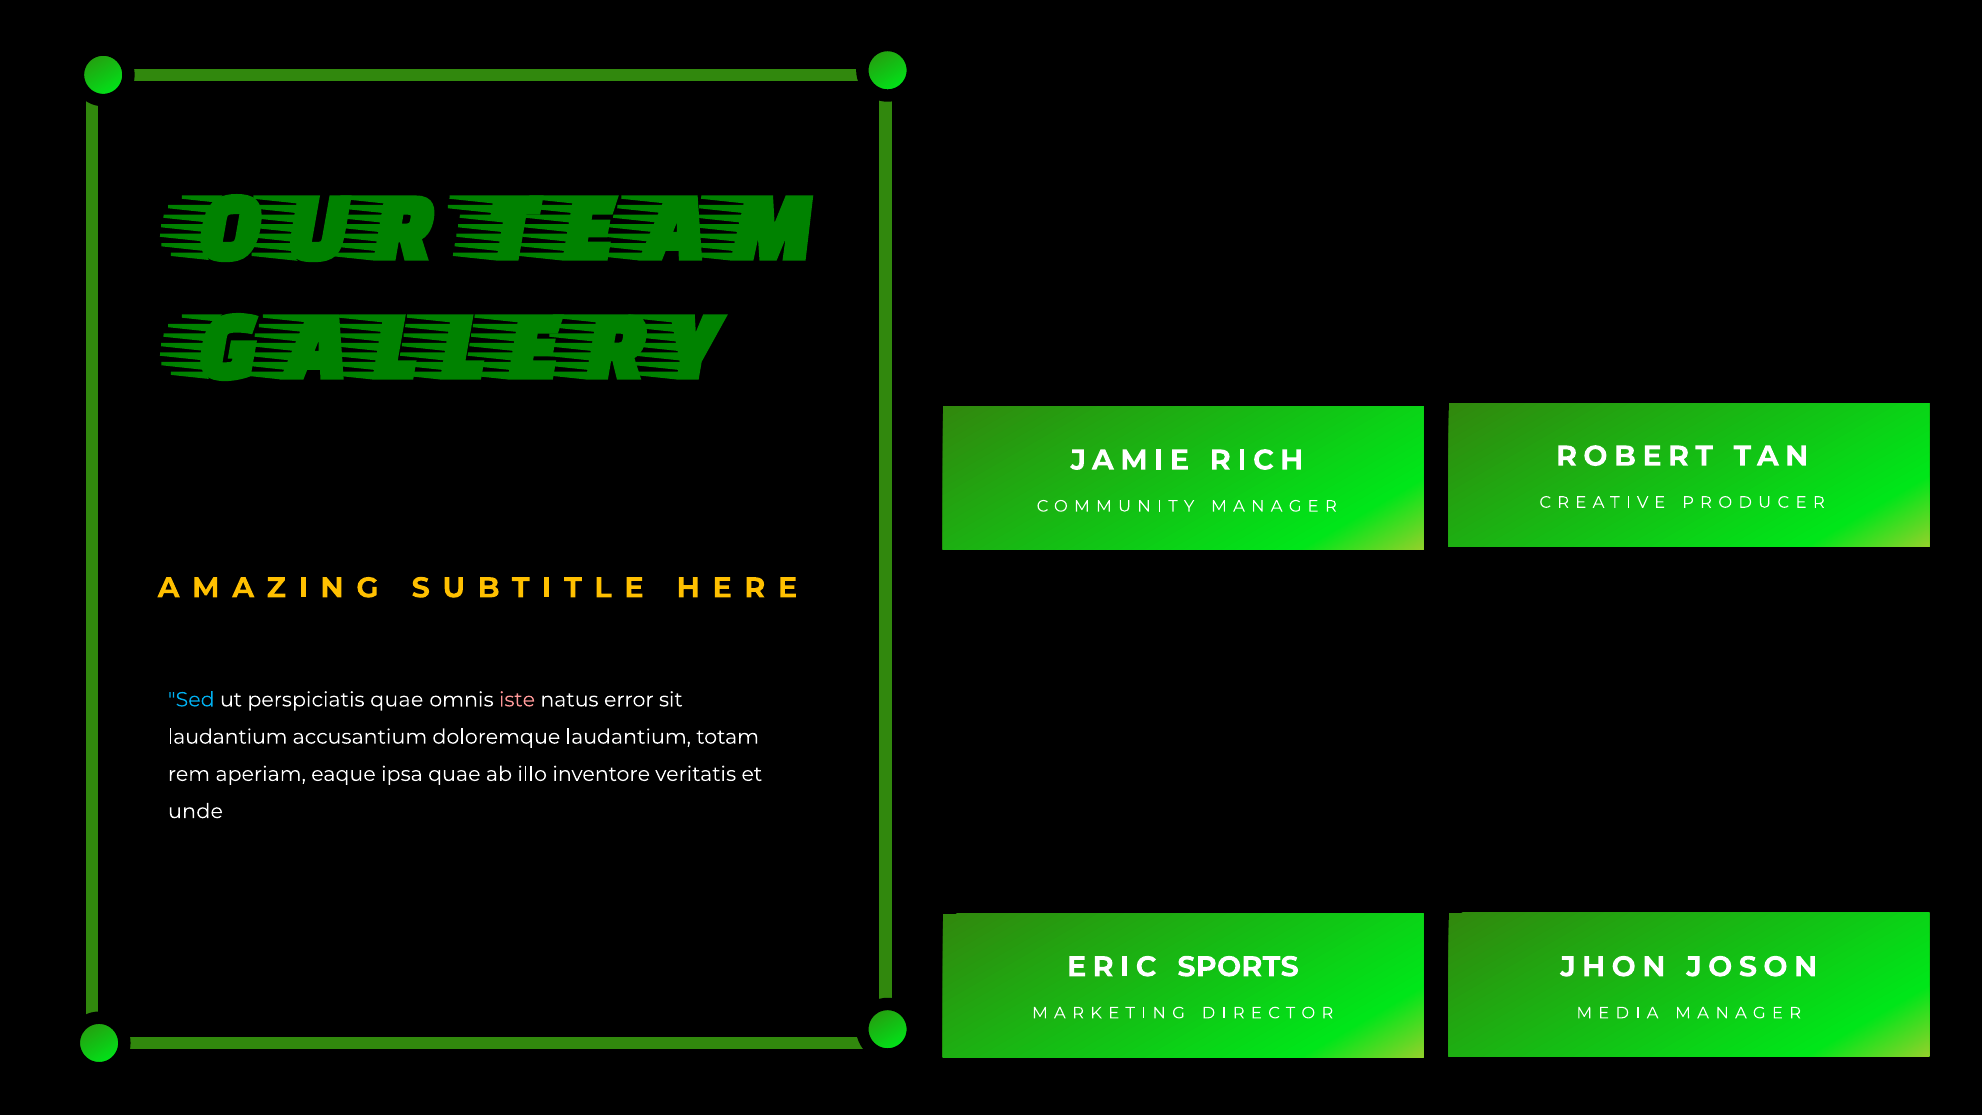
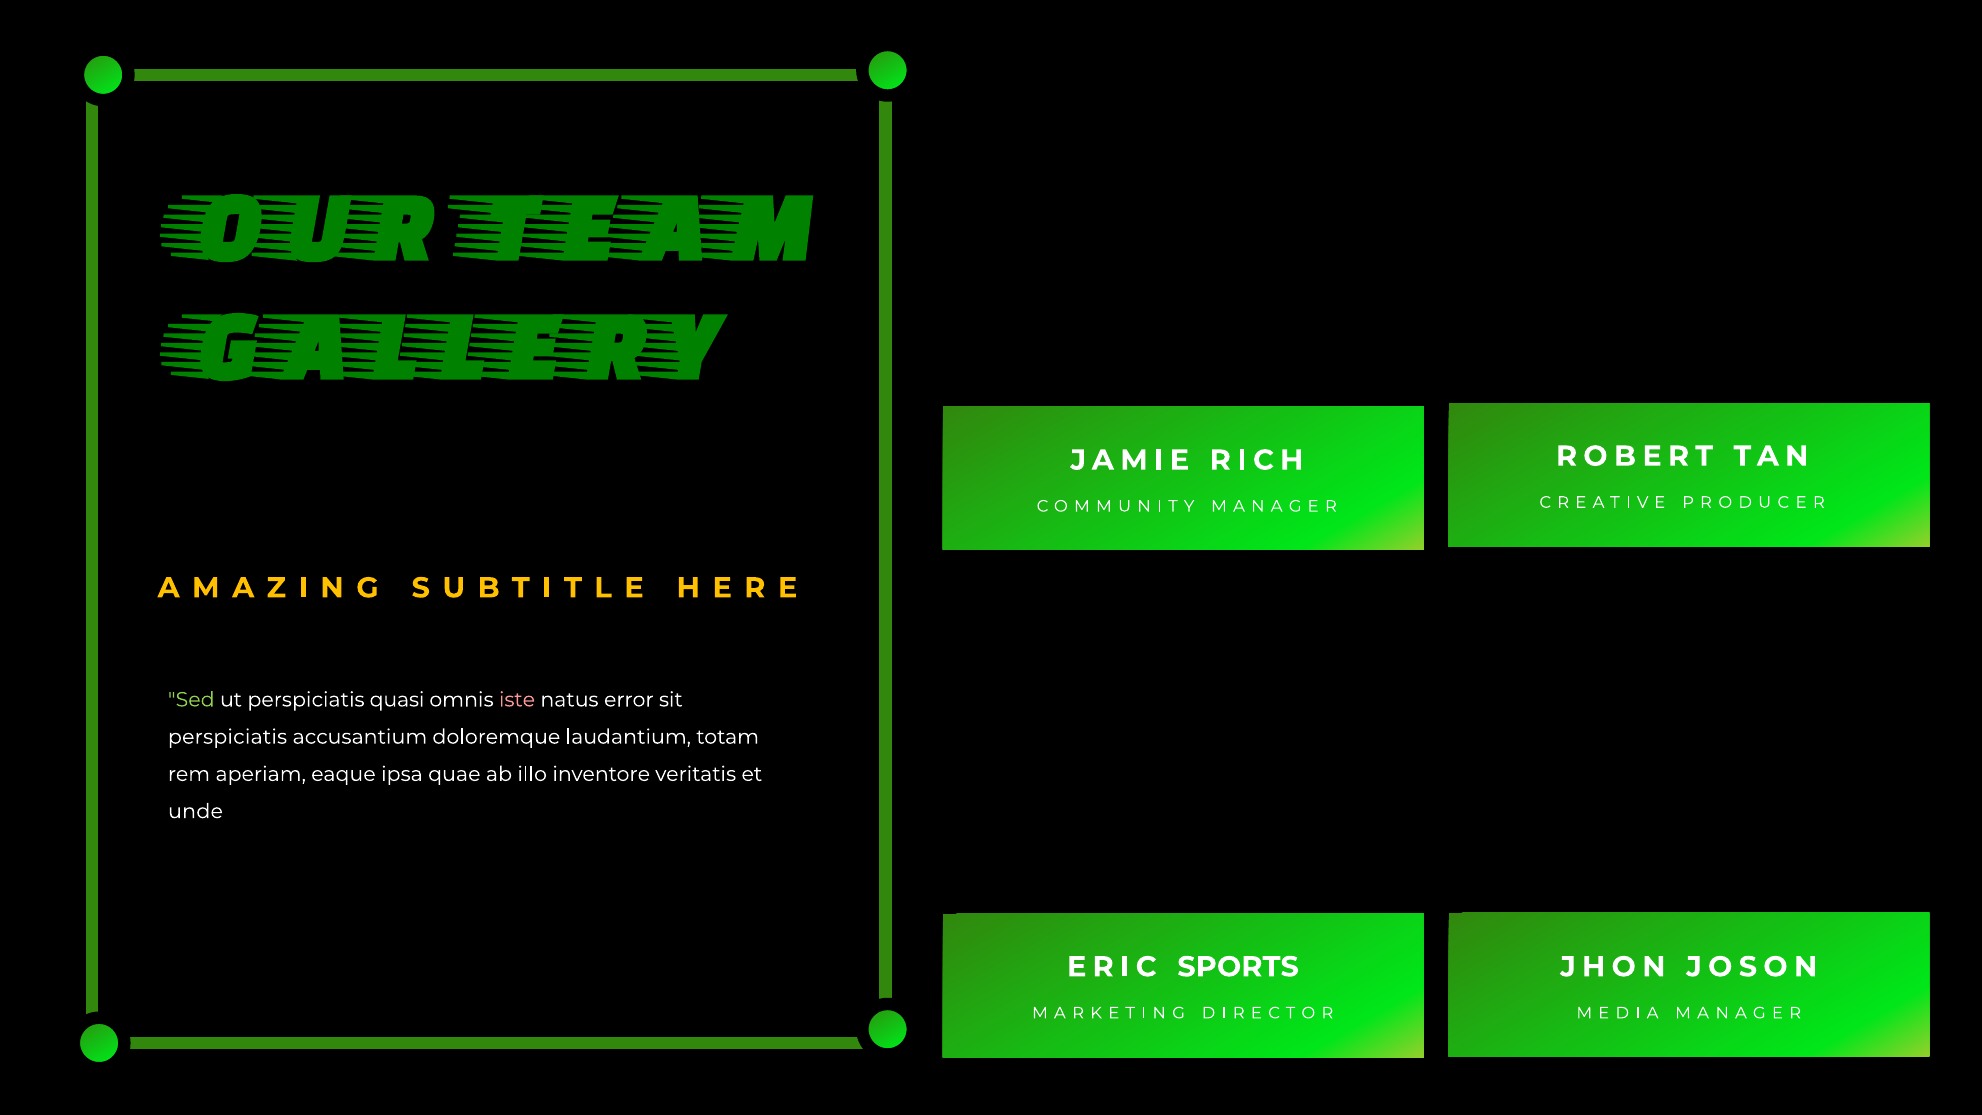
Sed colour: light blue -> light green
perspiciatis quae: quae -> quasi
laudantium at (228, 737): laudantium -> perspiciatis
